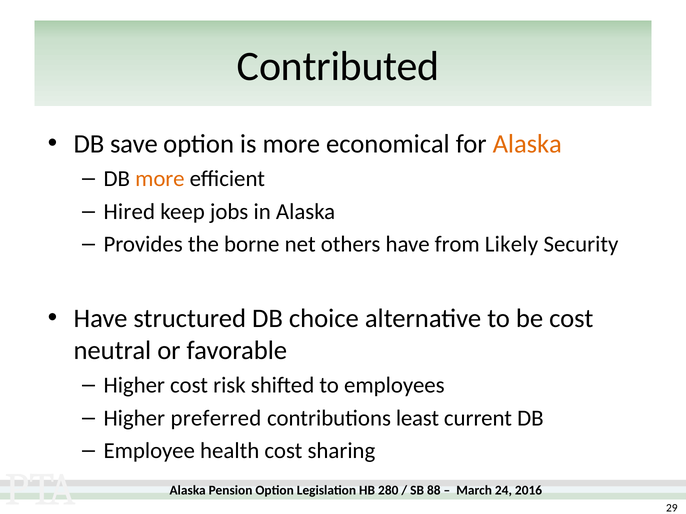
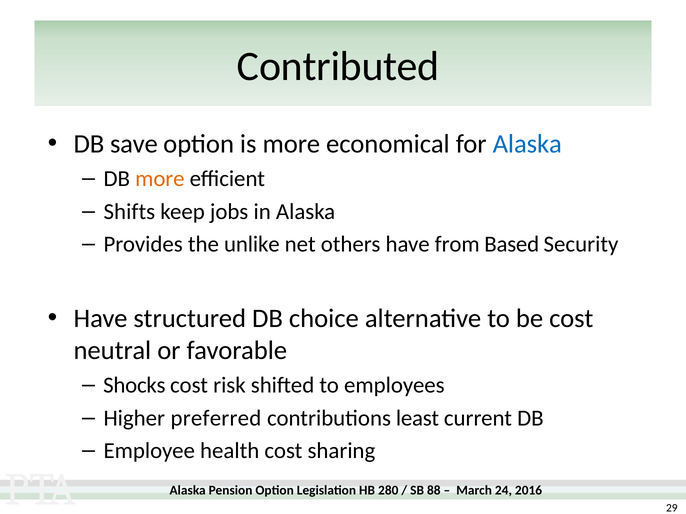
Alaska at (527, 144) colour: orange -> blue
Hired: Hired -> Shifts
borne: borne -> unlike
Likely: Likely -> Based
Higher at (134, 386): Higher -> Shocks
